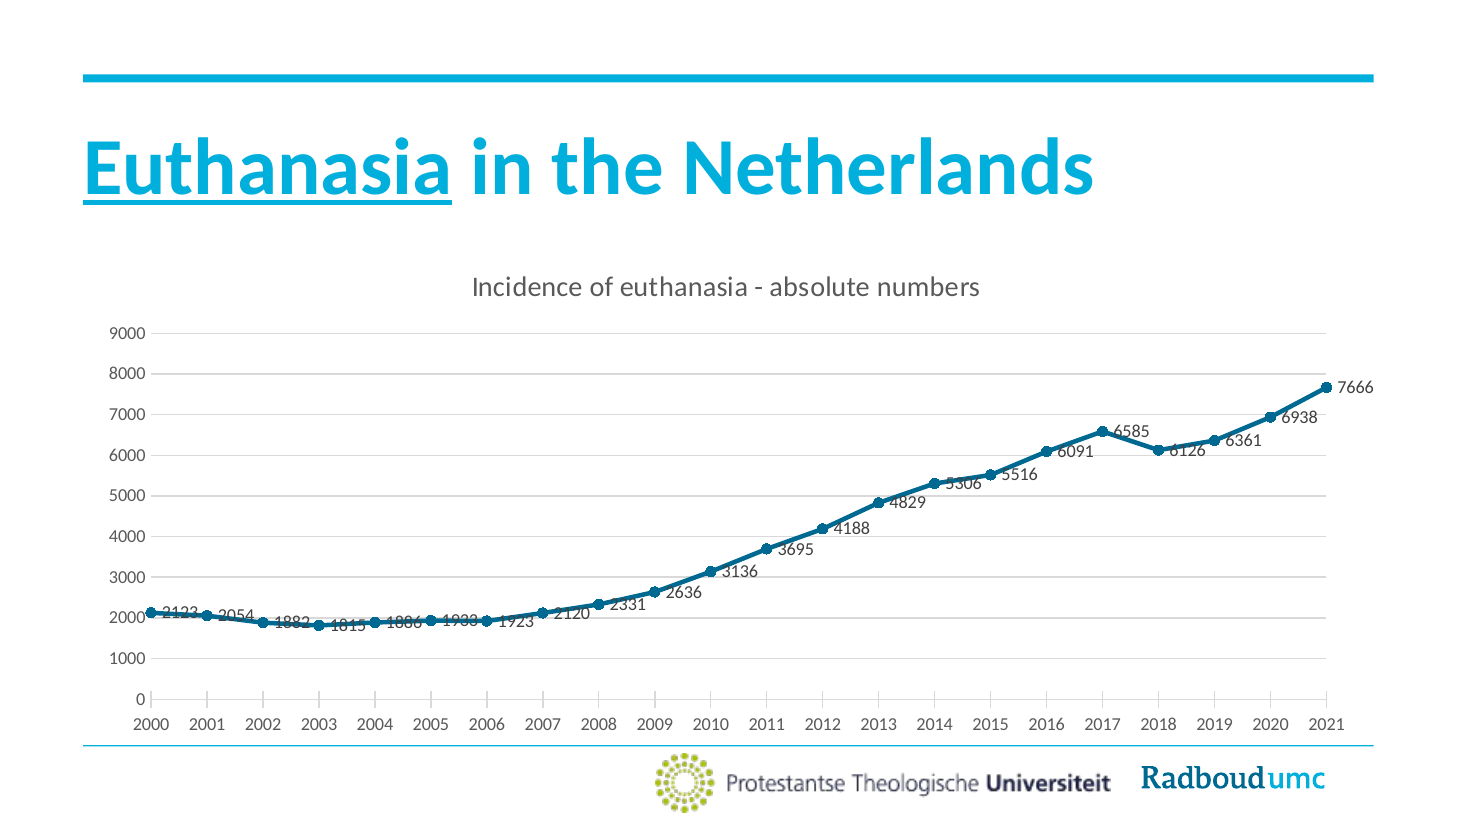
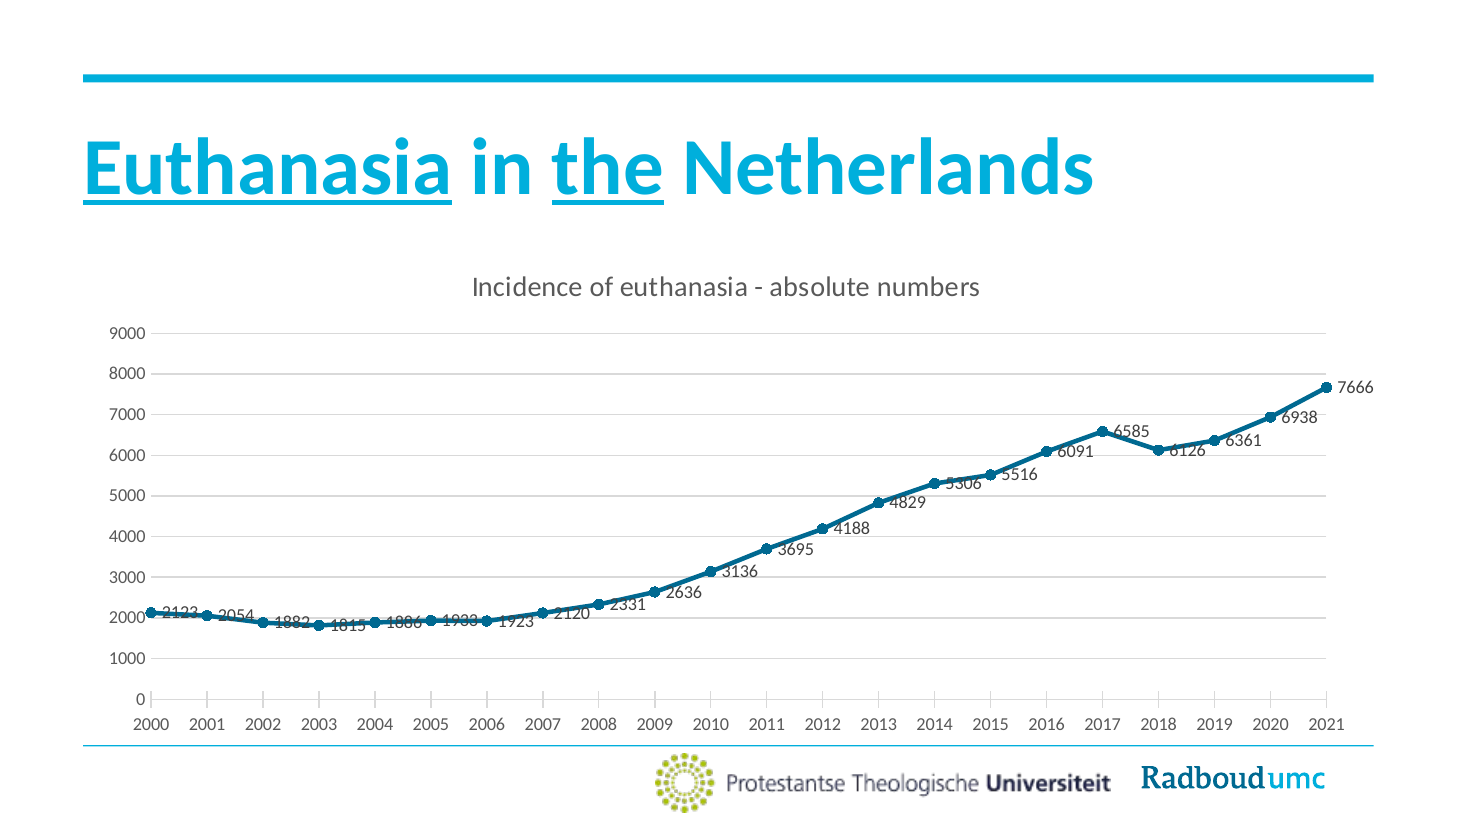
the underline: none -> present
